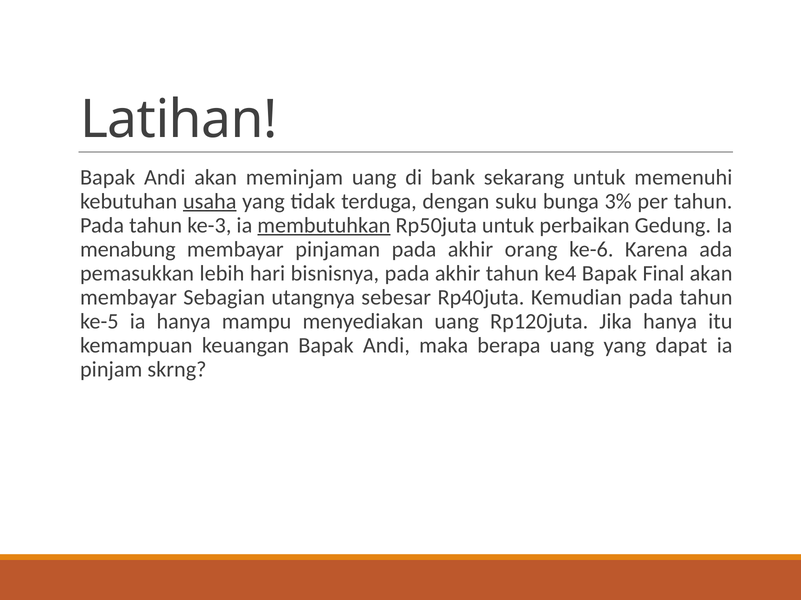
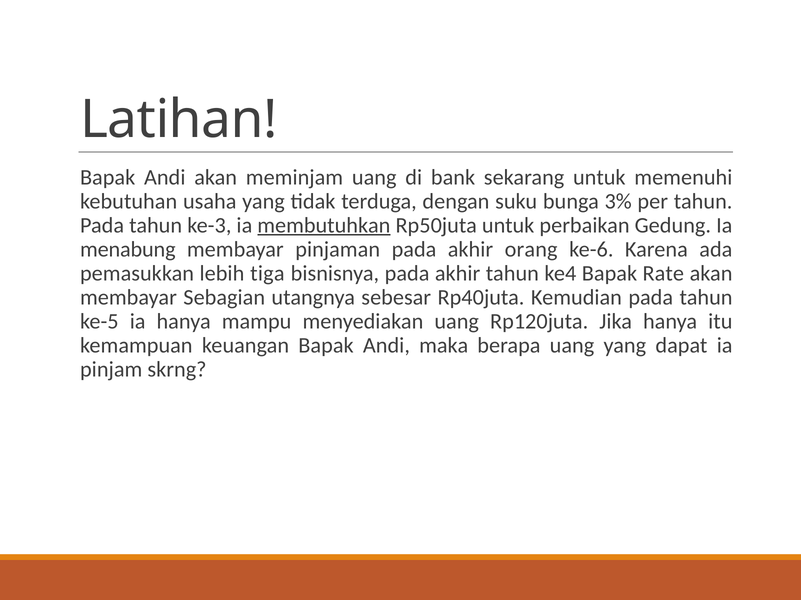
usaha underline: present -> none
hari: hari -> tiga
Final: Final -> Rate
